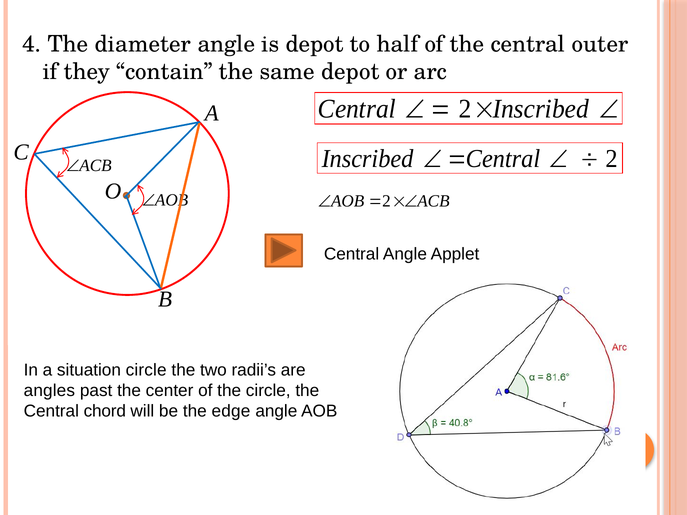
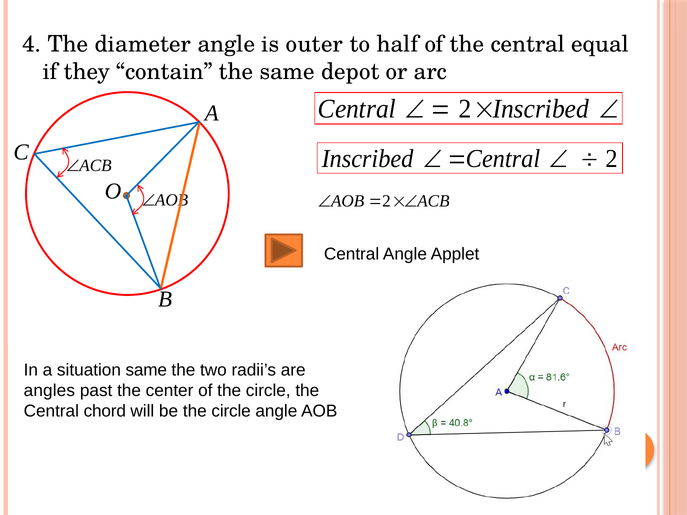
is depot: depot -> outer
outer: outer -> equal
situation circle: circle -> same
be the edge: edge -> circle
